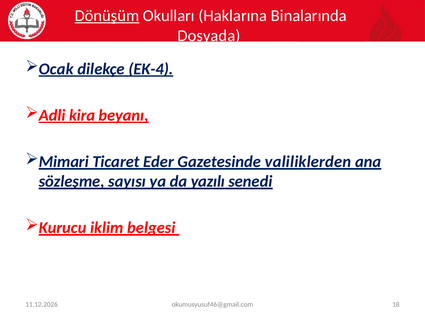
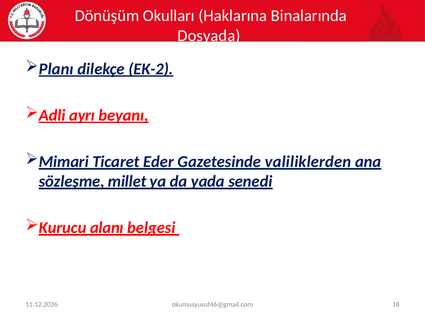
Dönüşüm underline: present -> none
Ocak: Ocak -> Planı
EK-4: EK-4 -> EK-2
kira: kira -> ayrı
sayısı: sayısı -> millet
yazılı: yazılı -> yada
iklim: iklim -> alanı
